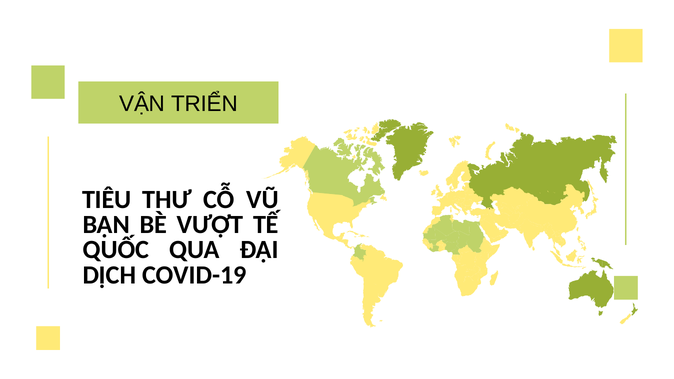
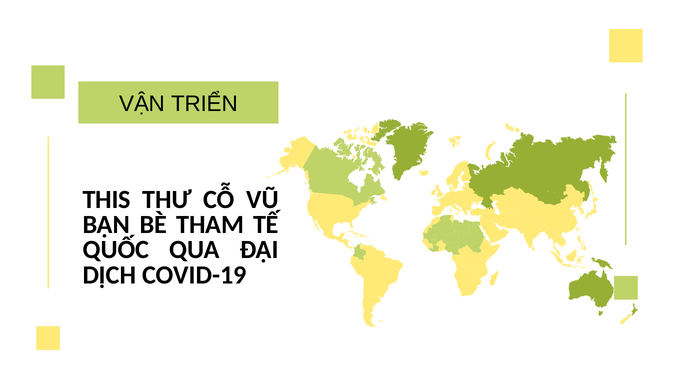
TIÊU: TIÊU -> THIS
VƯỢT: VƯỢT -> THAM
